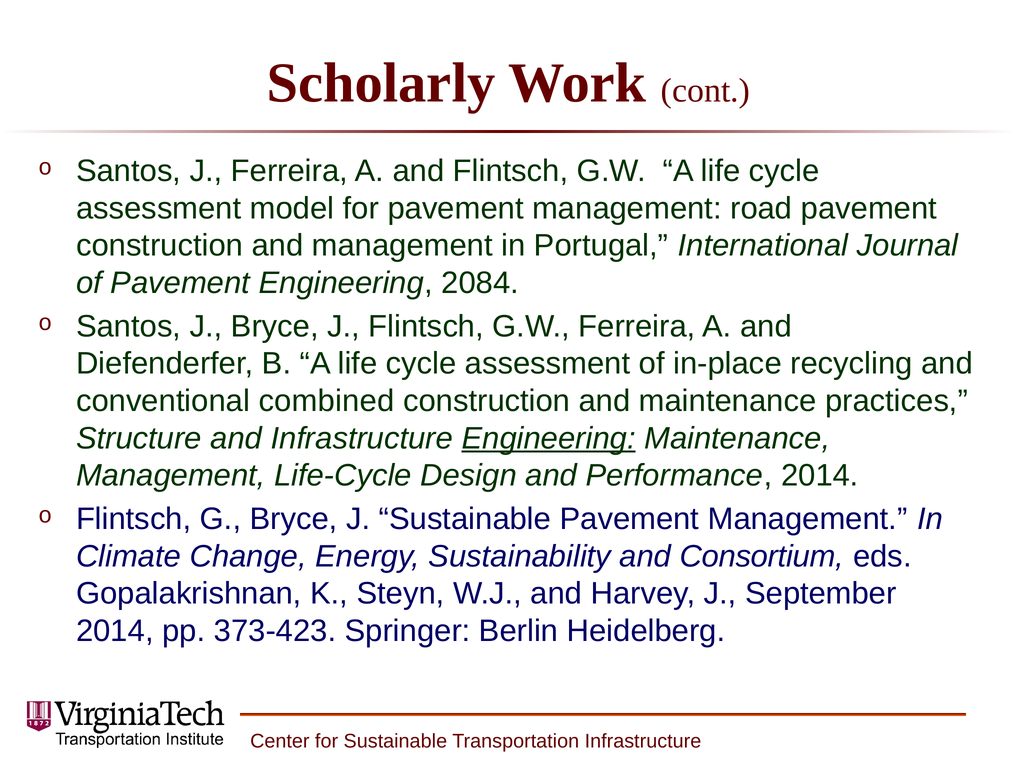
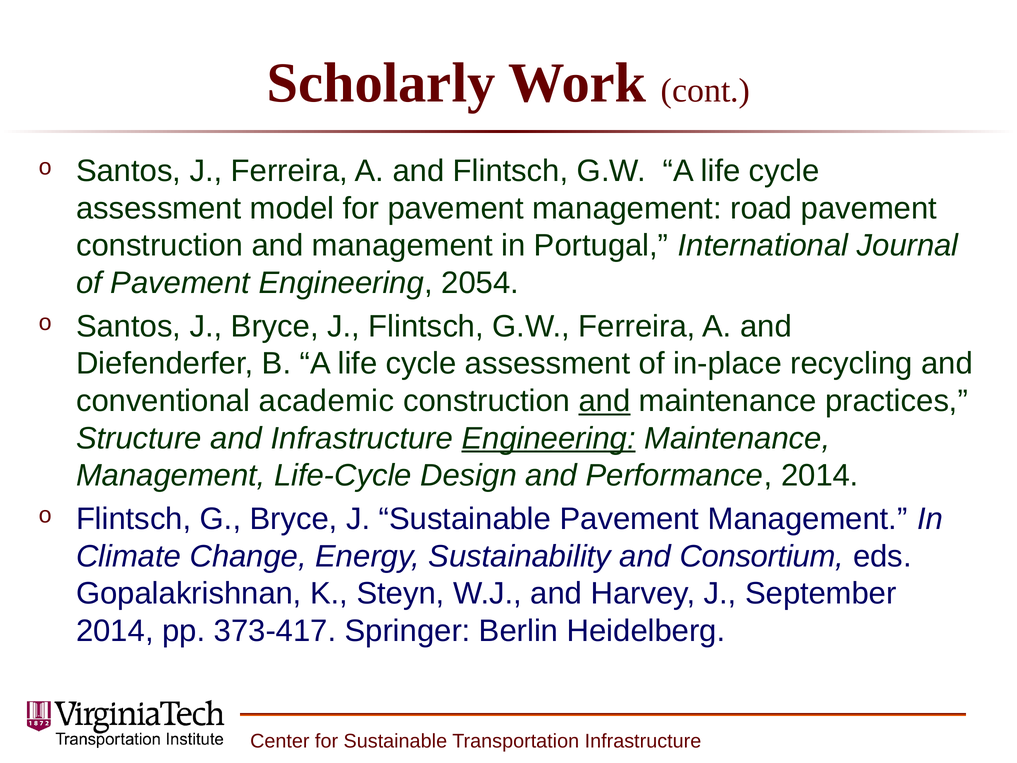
2084: 2084 -> 2054
combined: combined -> academic
and at (605, 401) underline: none -> present
373-423: 373-423 -> 373-417
